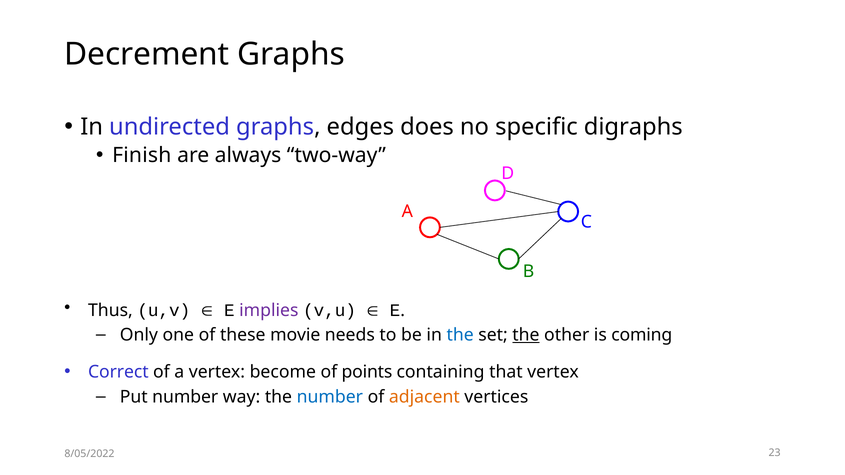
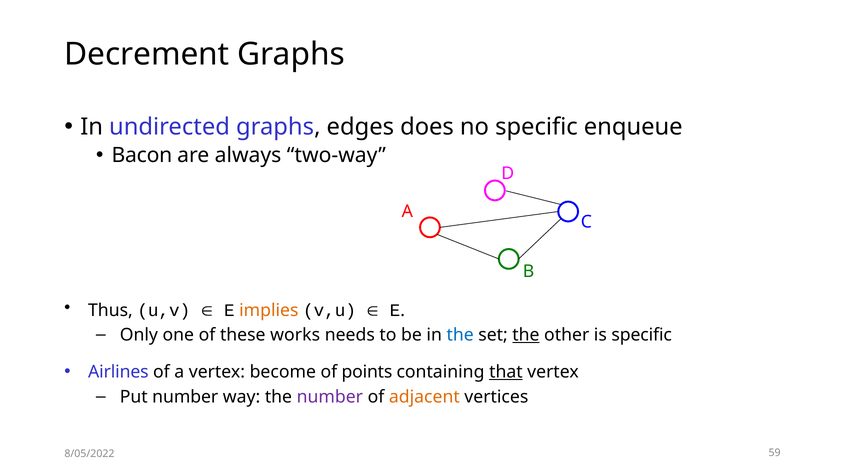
digraphs: digraphs -> enqueue
Finish: Finish -> Bacon
implies colour: purple -> orange
movie: movie -> works
is coming: coming -> specific
Correct: Correct -> Airlines
that underline: none -> present
number at (330, 397) colour: blue -> purple
23: 23 -> 59
